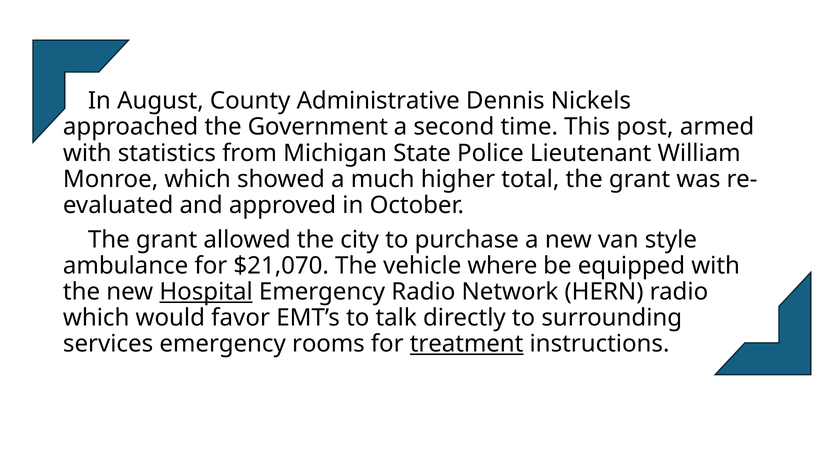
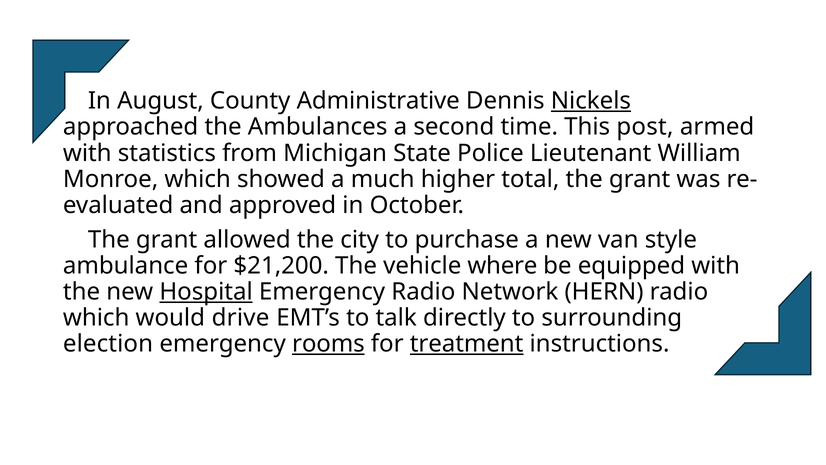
Nickels underline: none -> present
Government: Government -> Ambulances
$21,070: $21,070 -> $21,200
favor: favor -> drive
services: services -> election
rooms underline: none -> present
